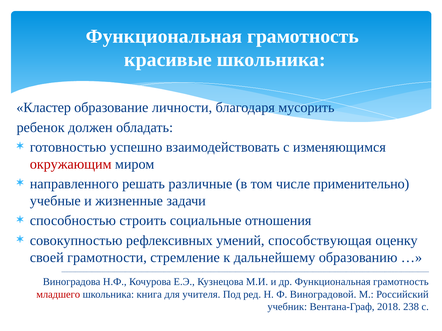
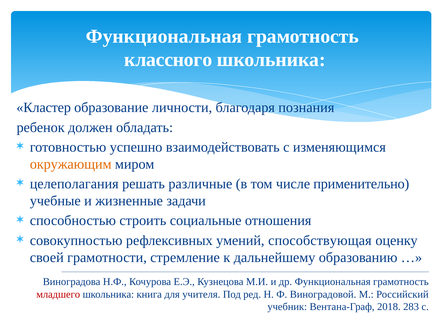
красивые: красивые -> классного
мусорить: мусорить -> познания
окружающим colour: red -> orange
направленного: направленного -> целеполагания
238: 238 -> 283
